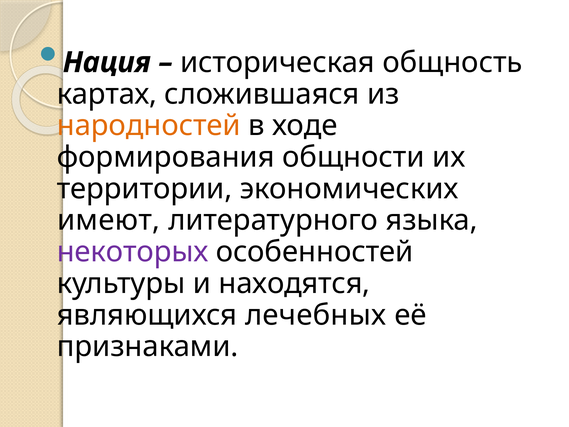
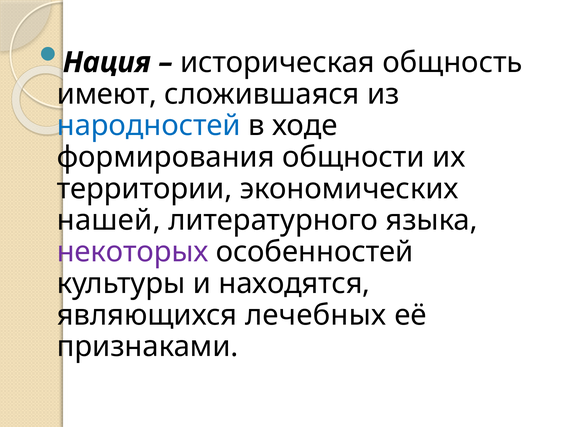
картах: картах -> имеют
народностей colour: orange -> blue
имеют: имеют -> нашей
